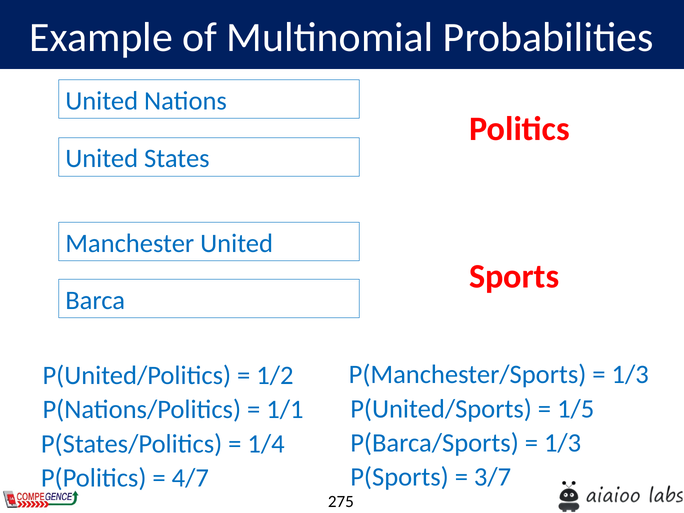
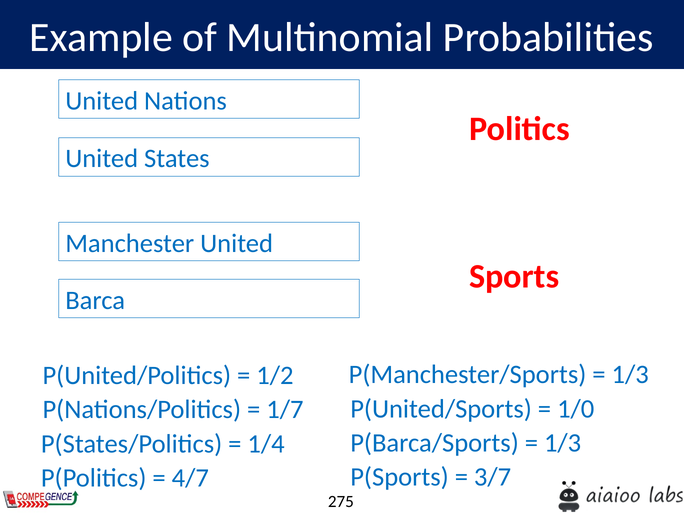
1/5: 1/5 -> 1/0
1/1: 1/1 -> 1/7
